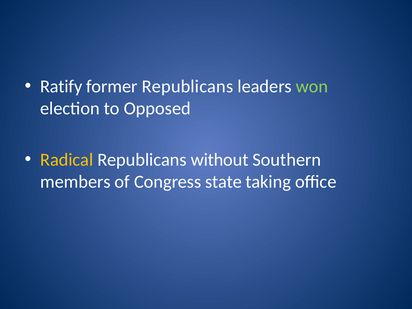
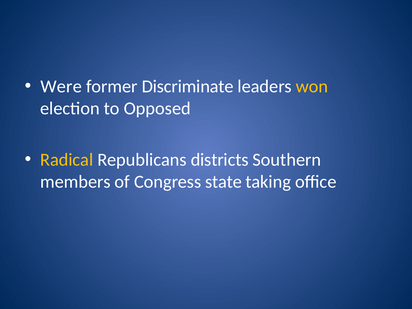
Ratify: Ratify -> Were
former Republicans: Republicans -> Discriminate
won colour: light green -> yellow
without: without -> districts
